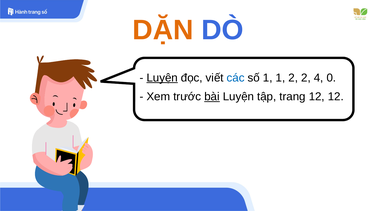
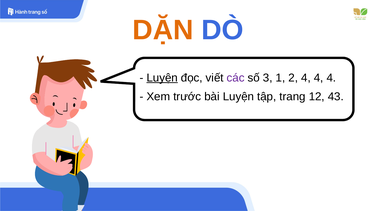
các colour: blue -> purple
số 1: 1 -> 3
2 2: 2 -> 4
0 at (331, 78): 0 -> 4
bài underline: present -> none
12 12: 12 -> 43
